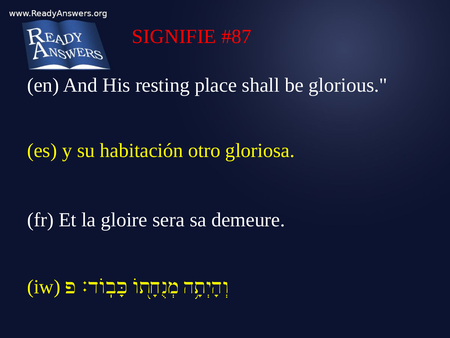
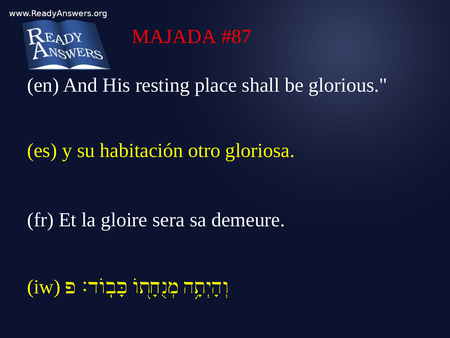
SIGNIFIE: SIGNIFIE -> MAJADA
